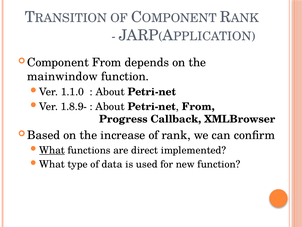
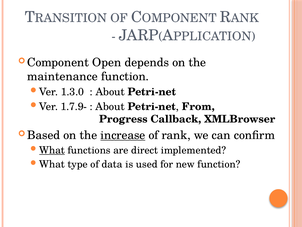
From at (107, 62): From -> Open
mainwindow: mainwindow -> maintenance
1.1.0: 1.1.0 -> 1.3.0
1.8.9-: 1.8.9- -> 1.7.9-
increase underline: none -> present
